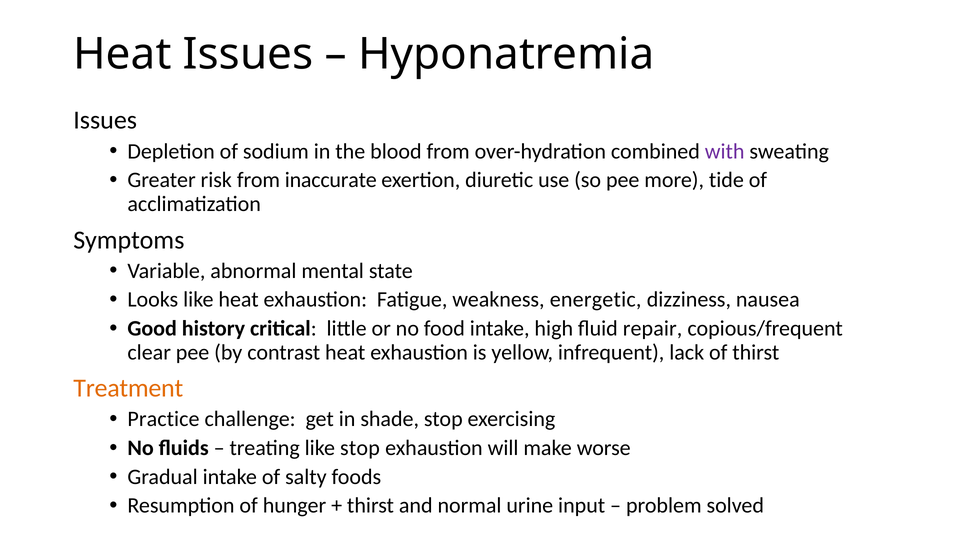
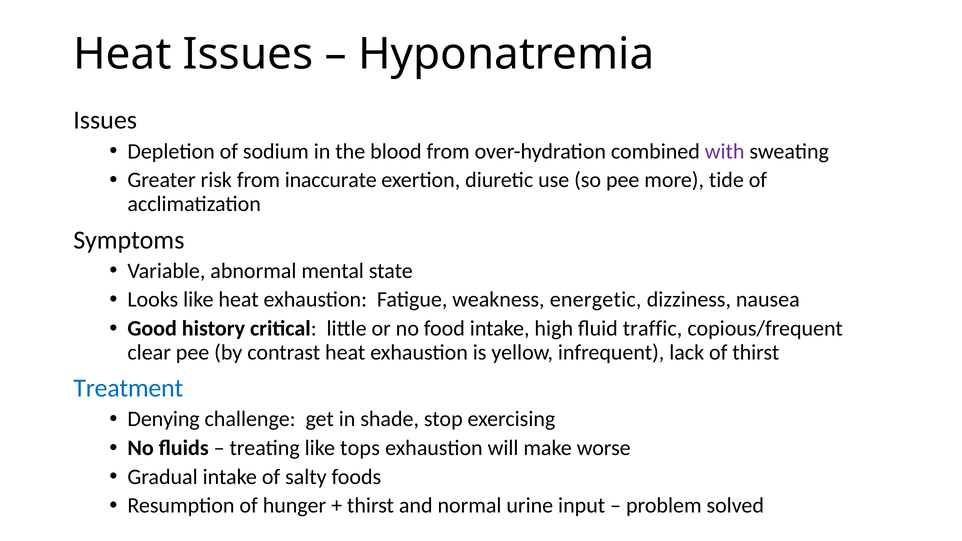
repair: repair -> traffic
Treatment colour: orange -> blue
Practice: Practice -> Denying
like stop: stop -> tops
